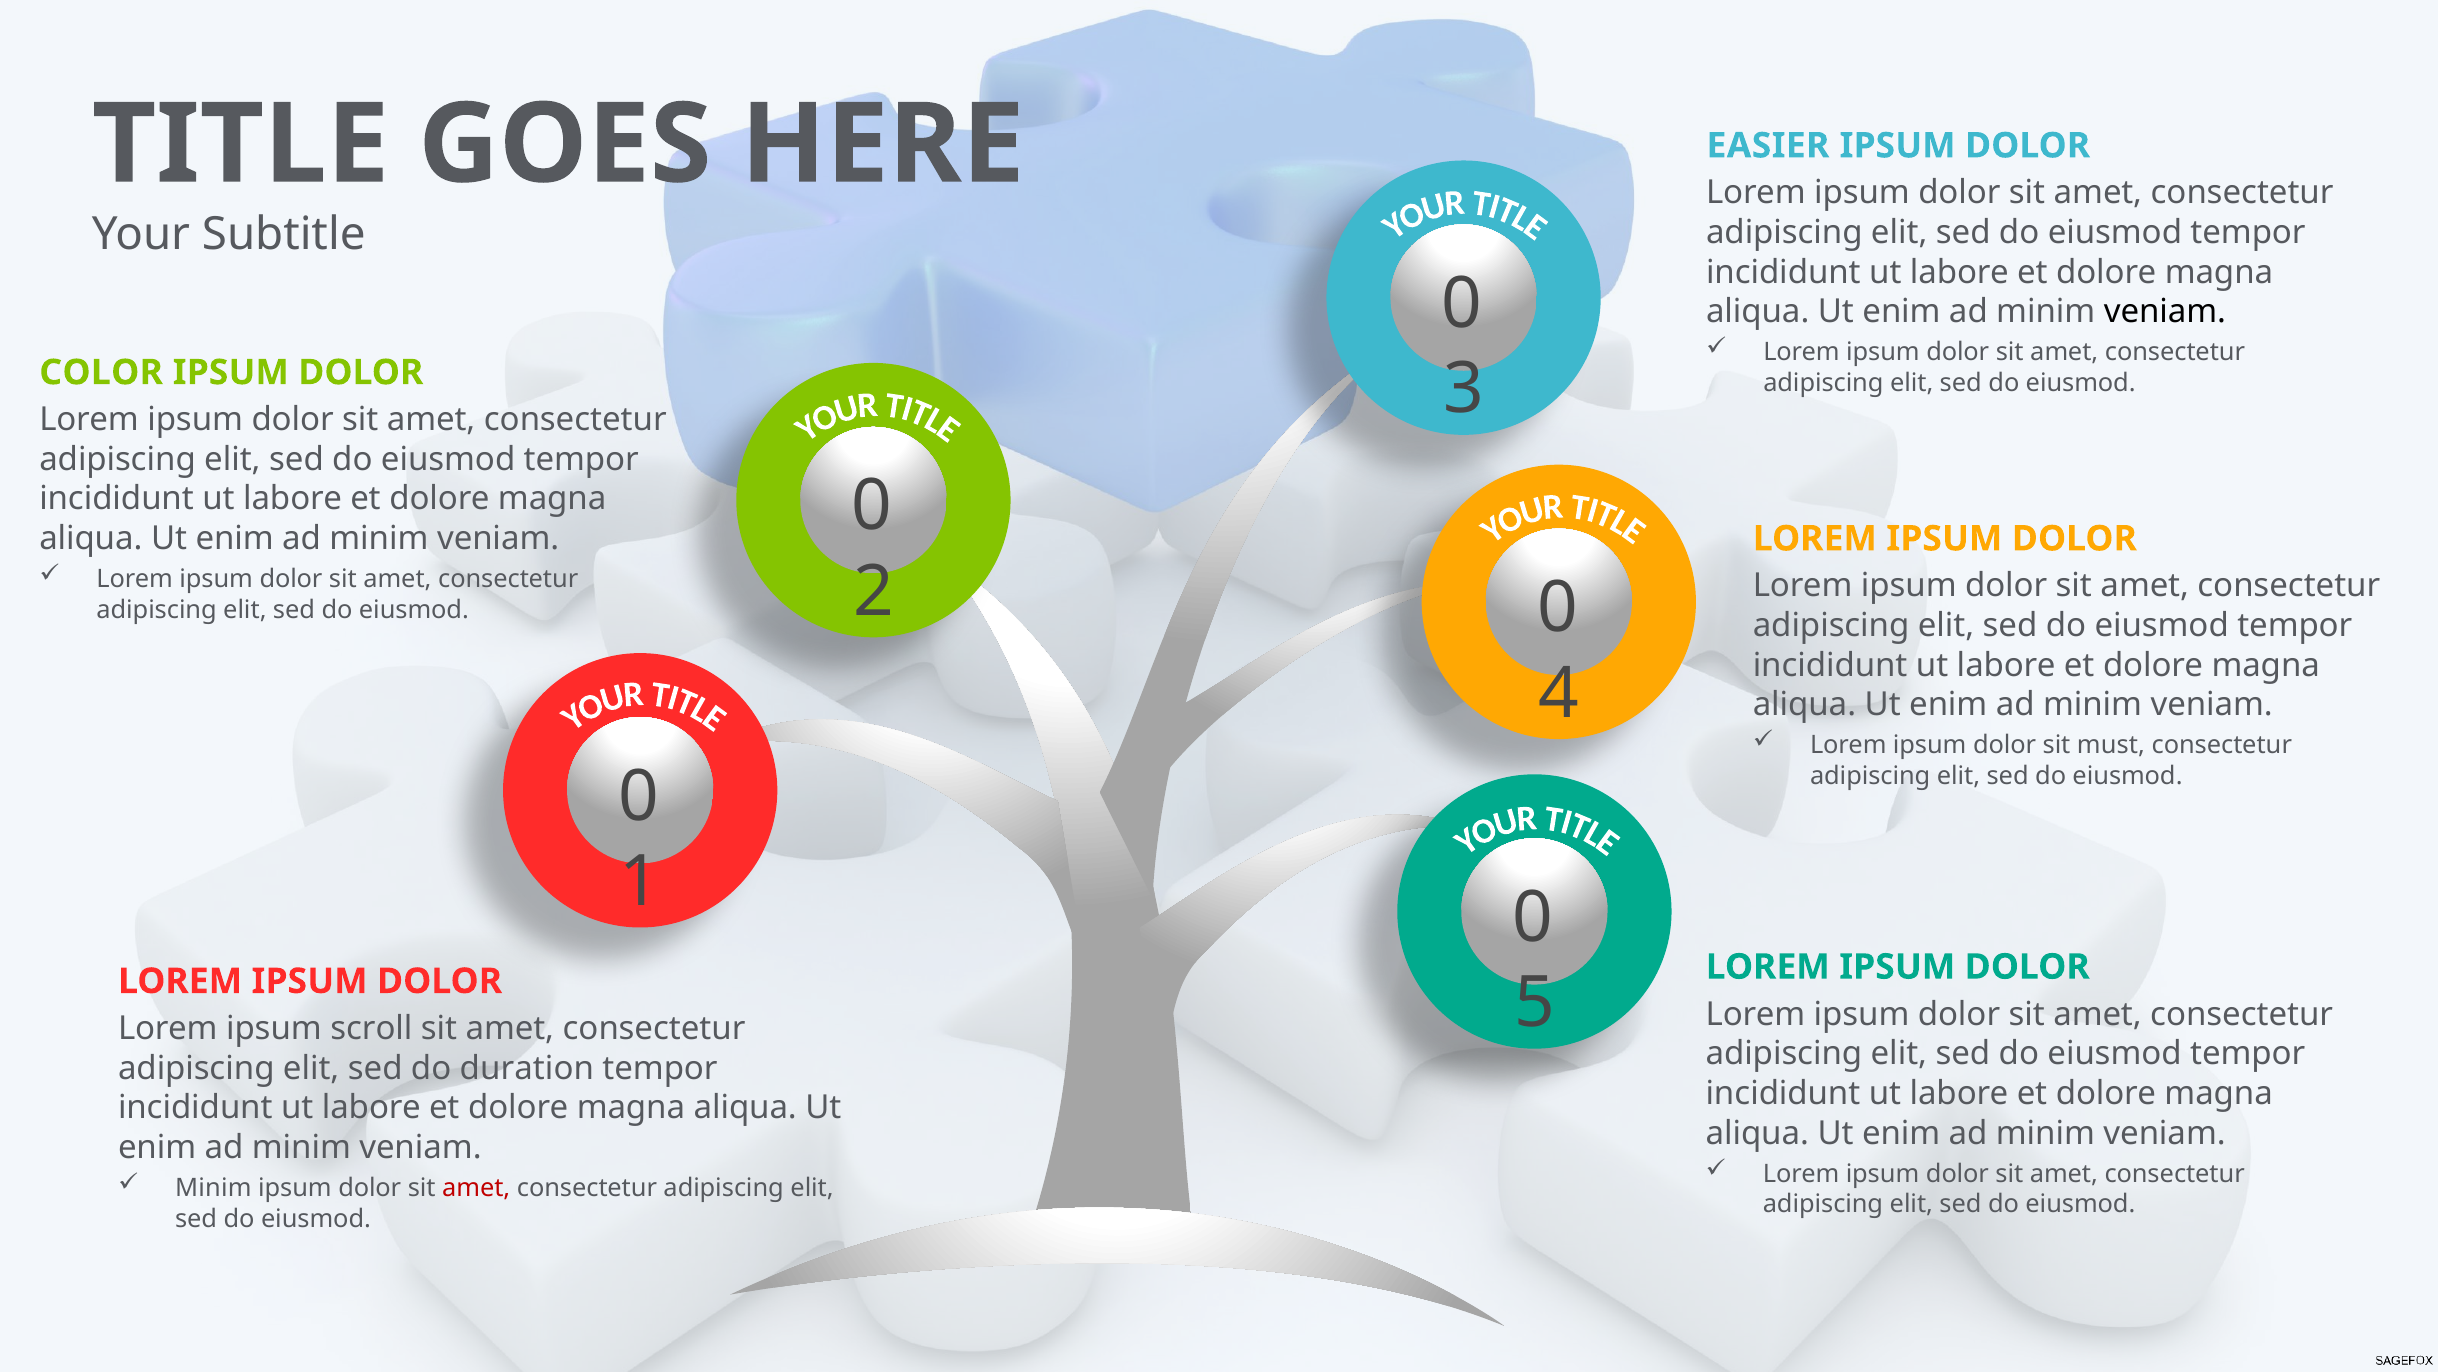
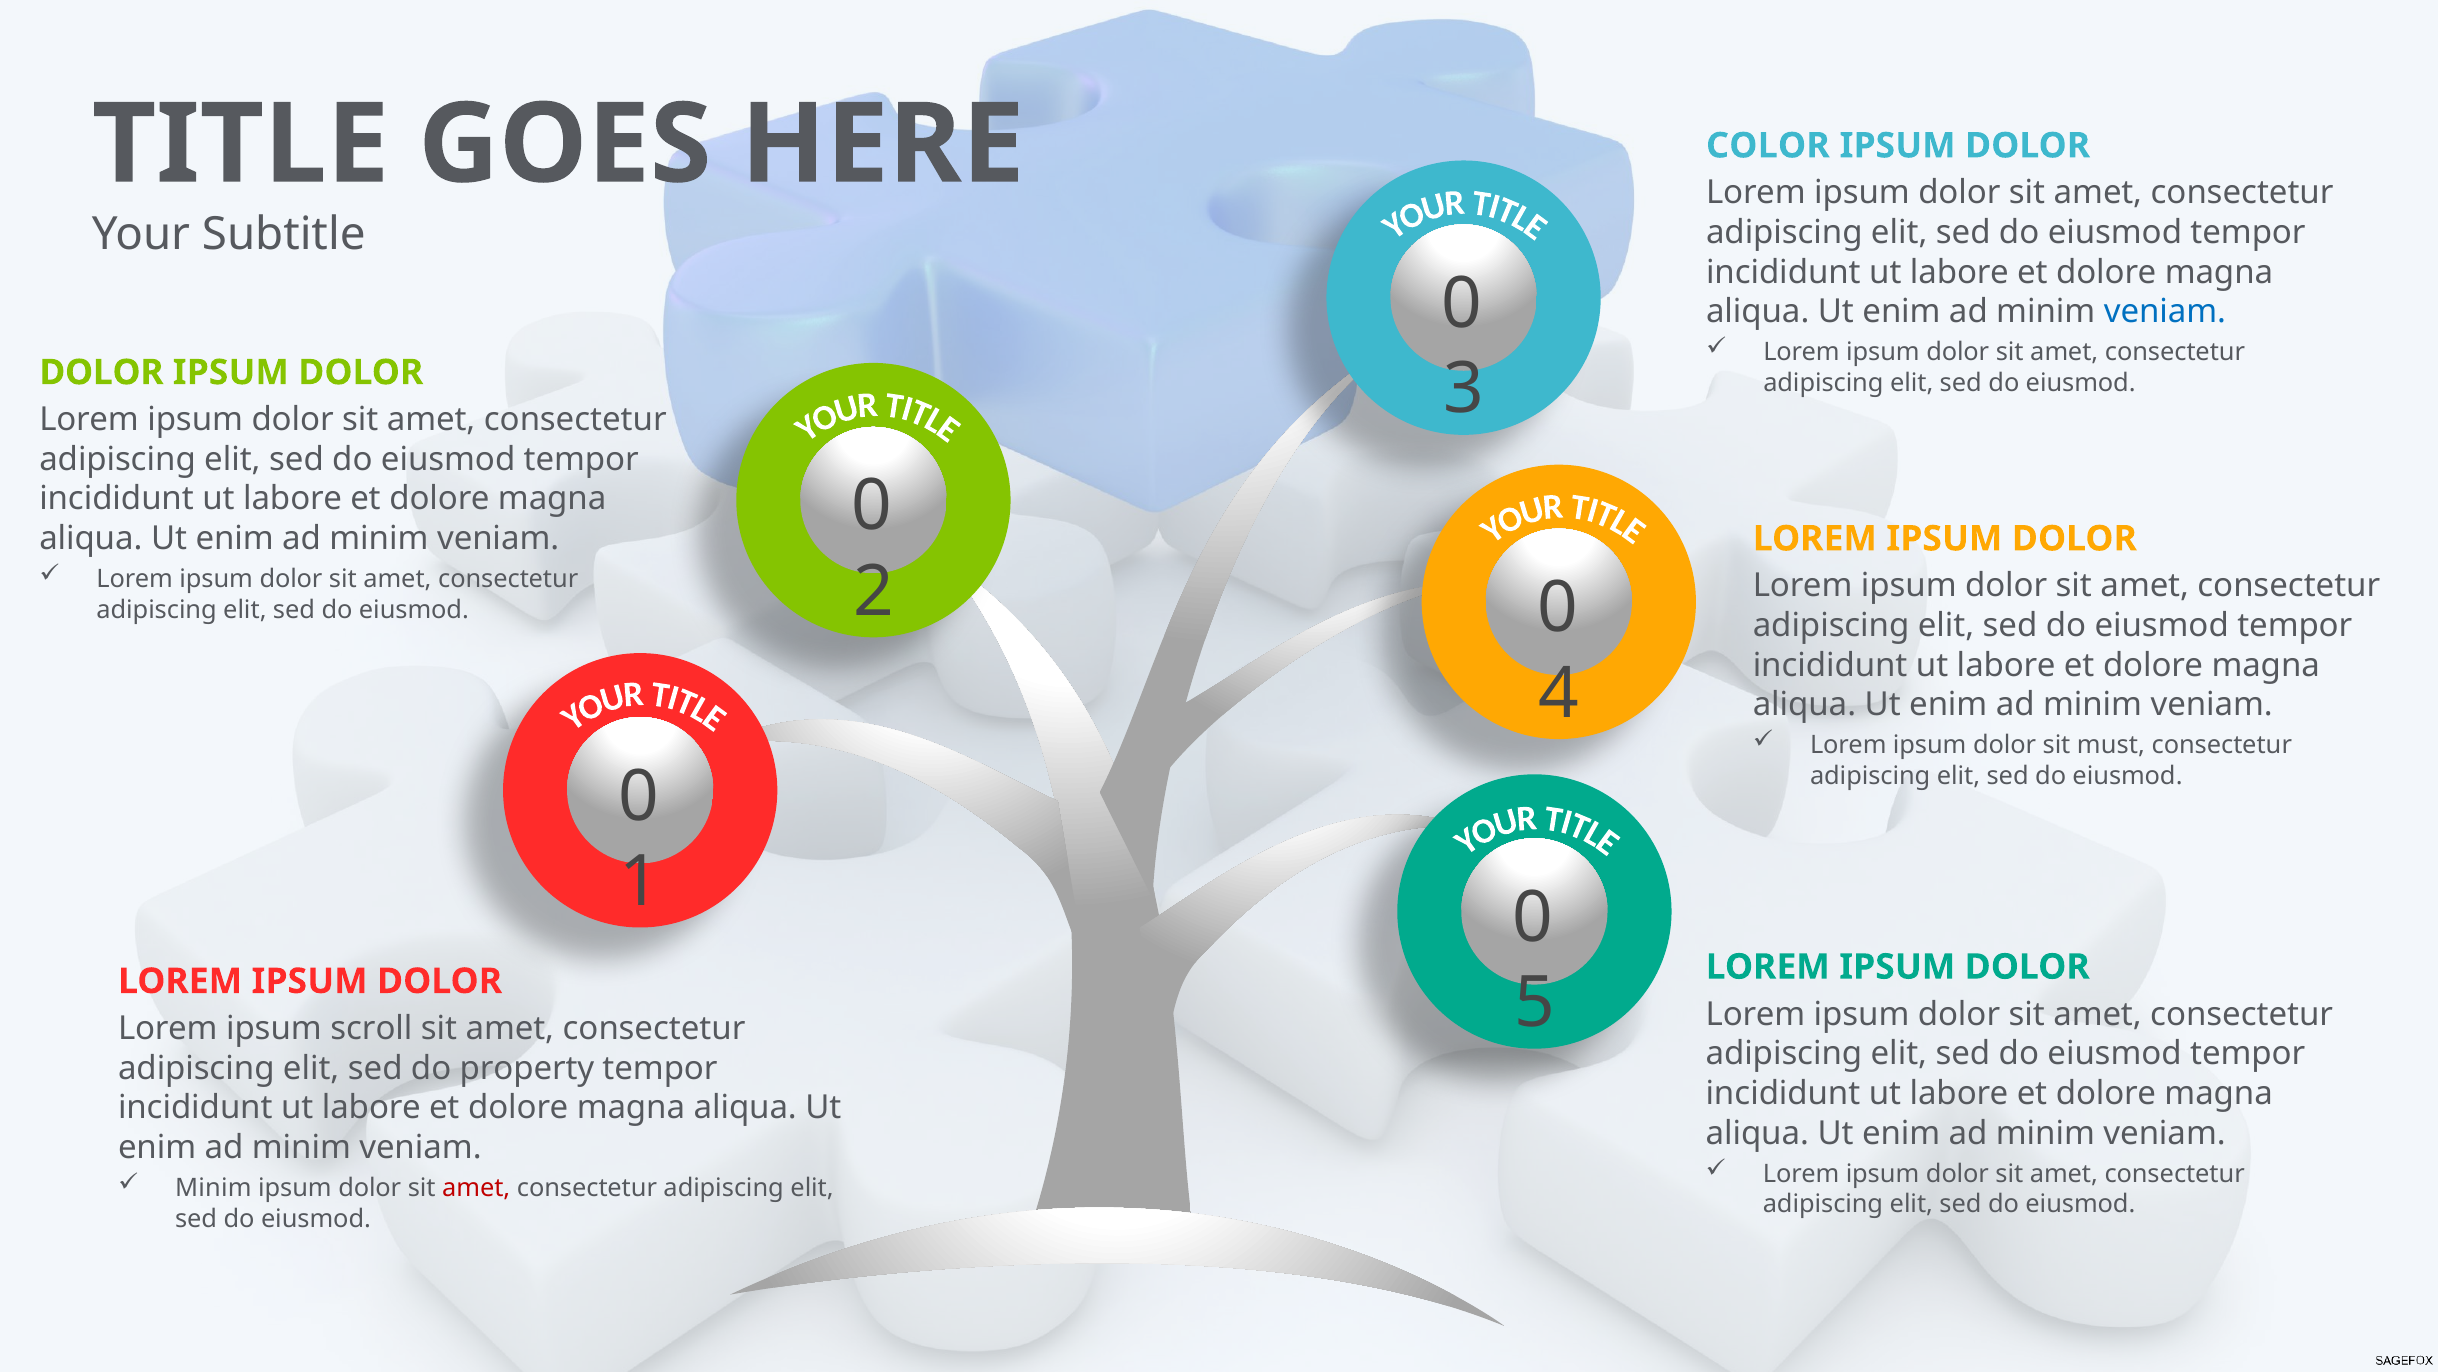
EASIER: EASIER -> COLOR
veniam at (2165, 312) colour: black -> blue
COLOR at (101, 372): COLOR -> DOLOR
duration: duration -> property
